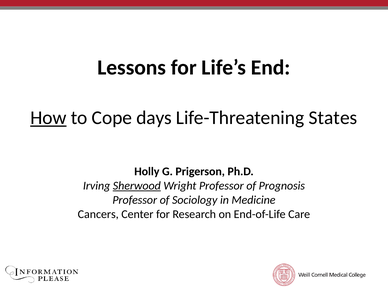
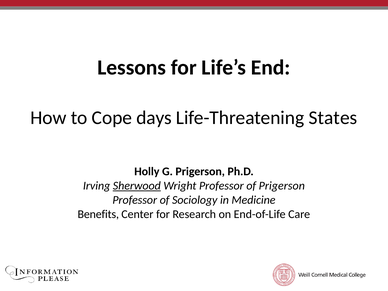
How underline: present -> none
of Prognosis: Prognosis -> Prigerson
Cancers: Cancers -> Benefits
